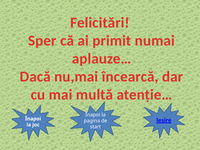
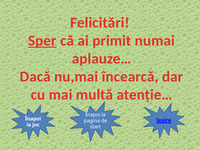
Sper underline: none -> present
